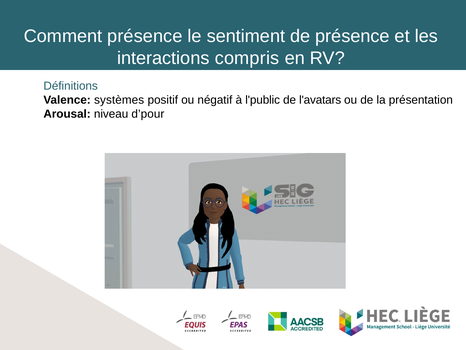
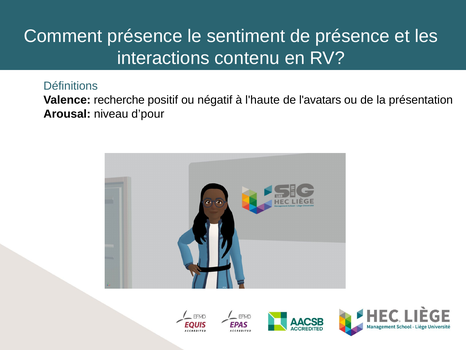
compris: compris -> contenu
systèmes: systèmes -> recherche
l'public: l'public -> l'haute
